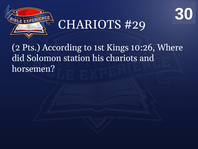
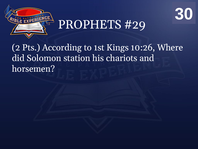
CHARIOTS at (90, 24): CHARIOTS -> PROPHETS
